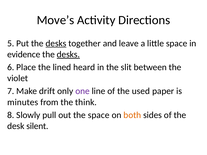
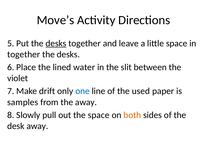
evidence at (24, 54): evidence -> together
desks at (68, 54) underline: present -> none
heard: heard -> water
one colour: purple -> blue
minutes: minutes -> samples
the think: think -> away
desk silent: silent -> away
